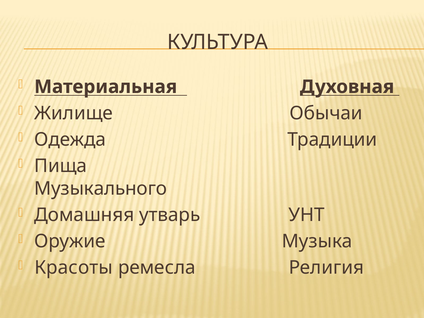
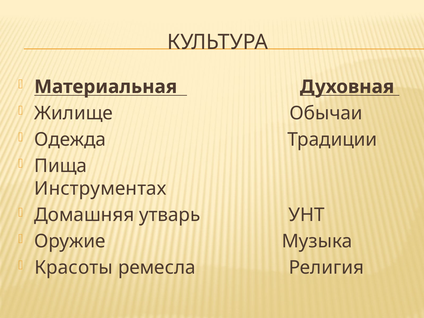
Музыкального: Музыкального -> Инструментах
